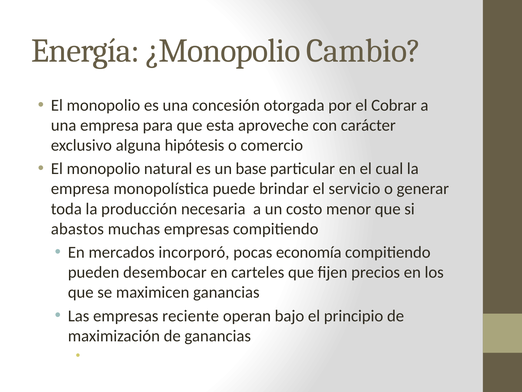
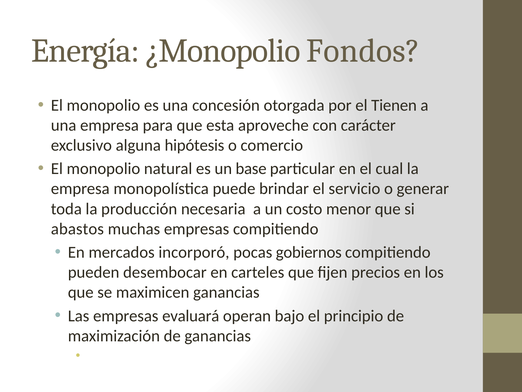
Cambio: Cambio -> Fondos
Cobrar: Cobrar -> Tienen
economía: economía -> gobiernos
reciente: reciente -> evaluará
